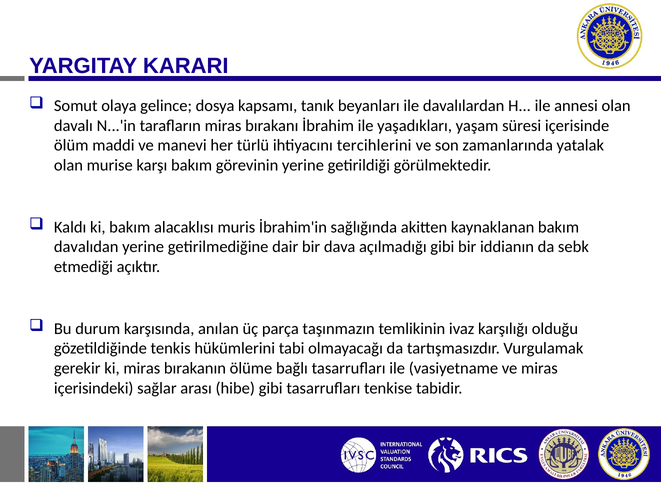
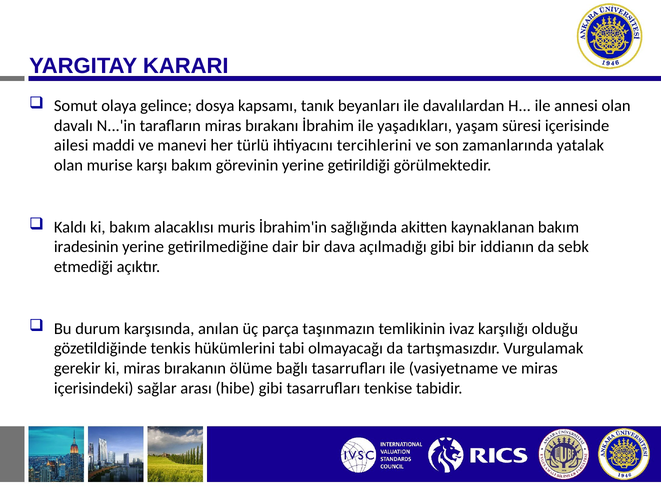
ölüm: ölüm -> ailesi
davalıdan: davalıdan -> iradesinin
